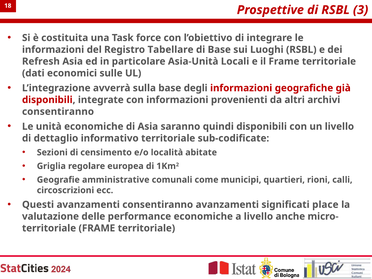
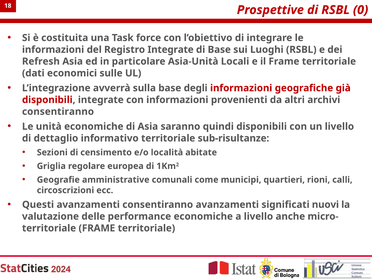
3: 3 -> 0
Registro Tabellare: Tabellare -> Integrate
sub-codificate: sub-codificate -> sub-risultanze
place: place -> nuovi
